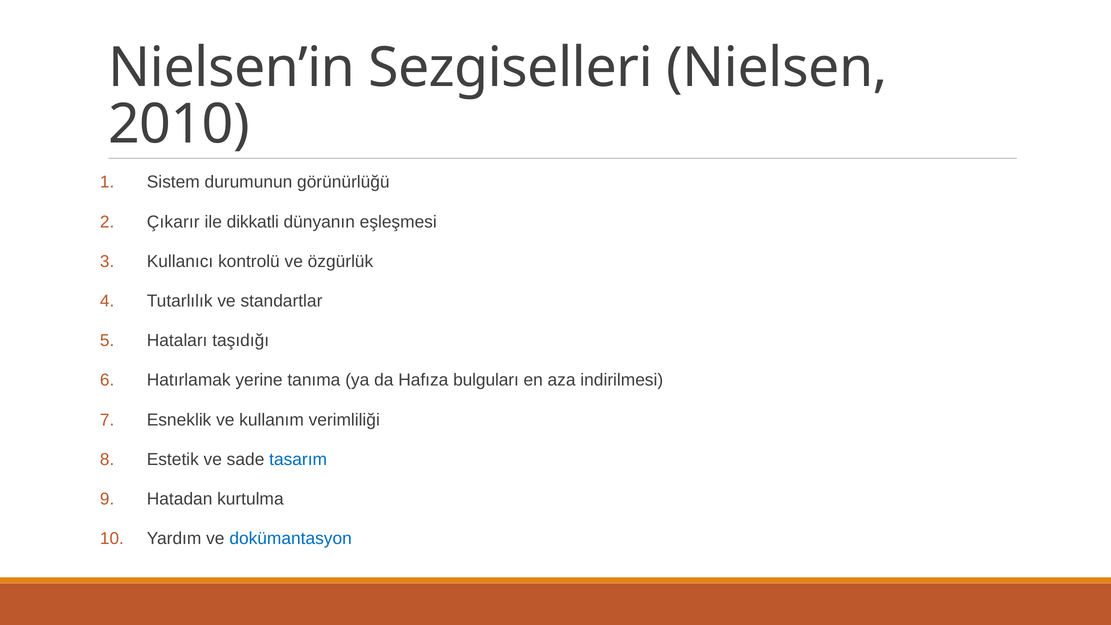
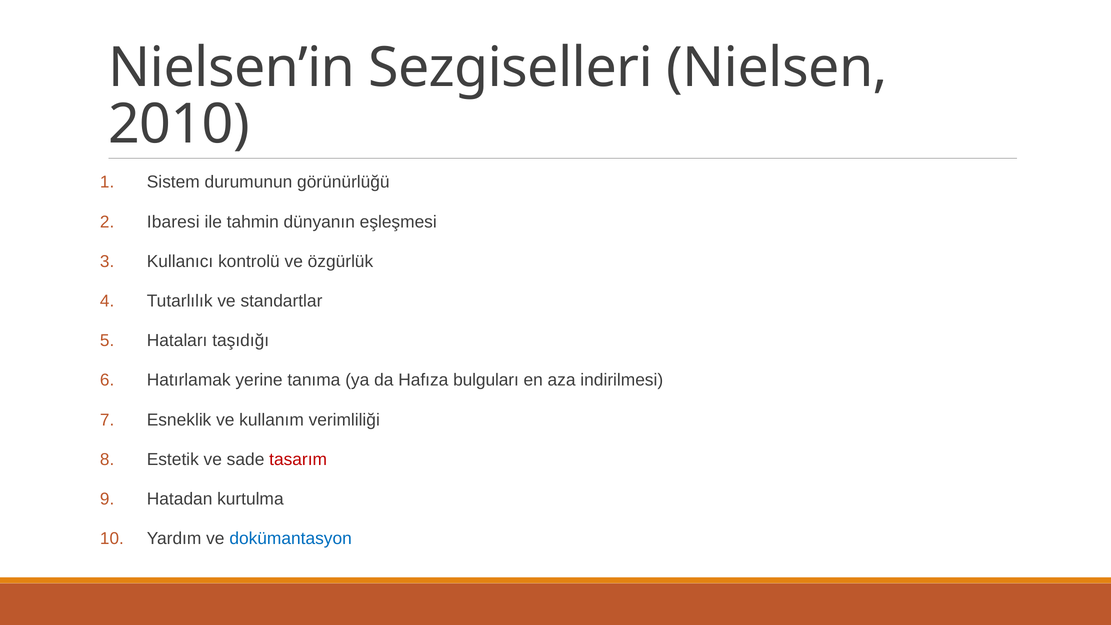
Çıkarır: Çıkarır -> Ibaresi
dikkatli: dikkatli -> tahmin
tasarım colour: blue -> red
